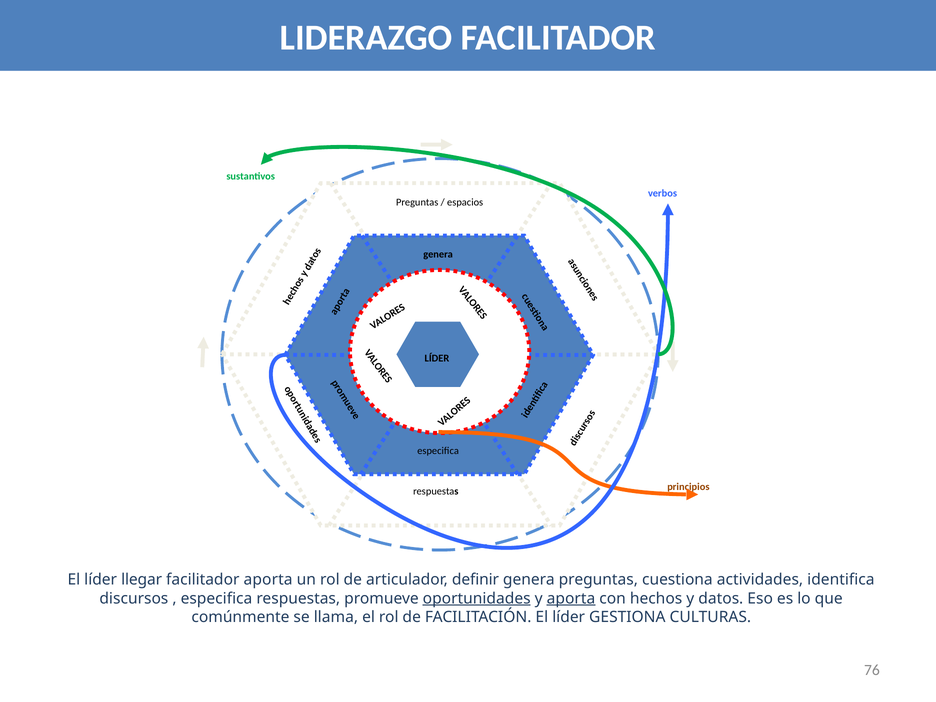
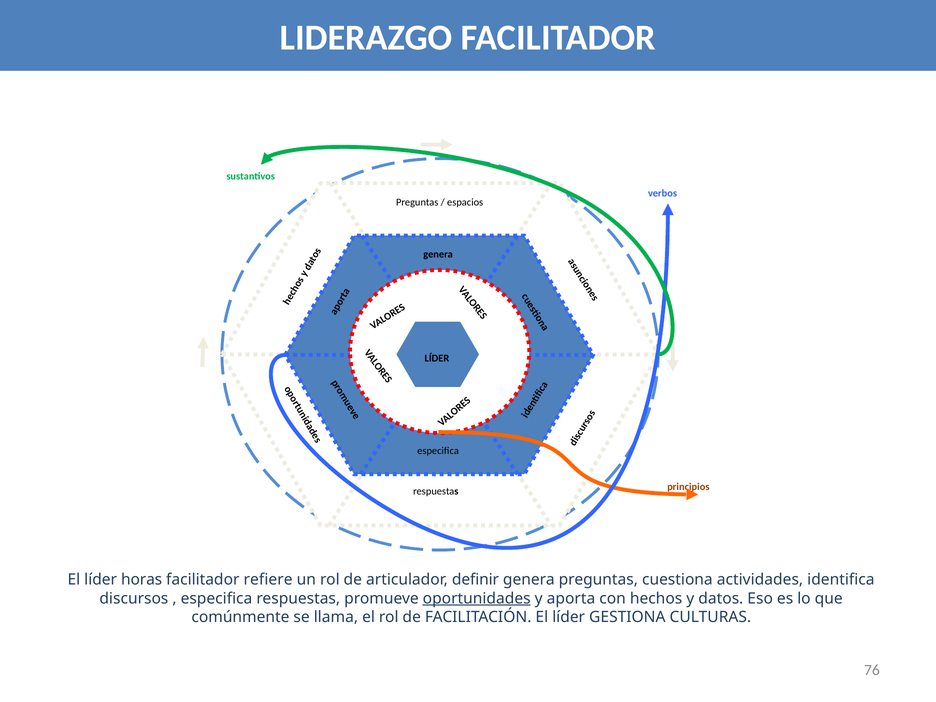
llegar: llegar -> horas
facilitador aporta: aporta -> refiere
aporta at (571, 598) underline: present -> none
